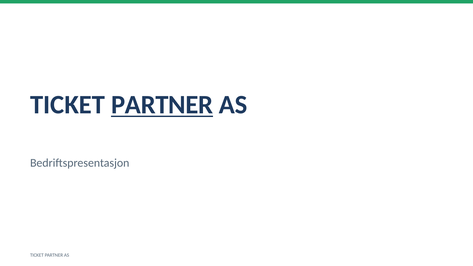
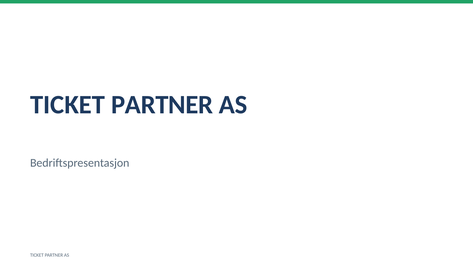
PARTNER at (162, 105) underline: present -> none
